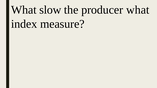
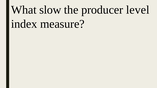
producer what: what -> level
